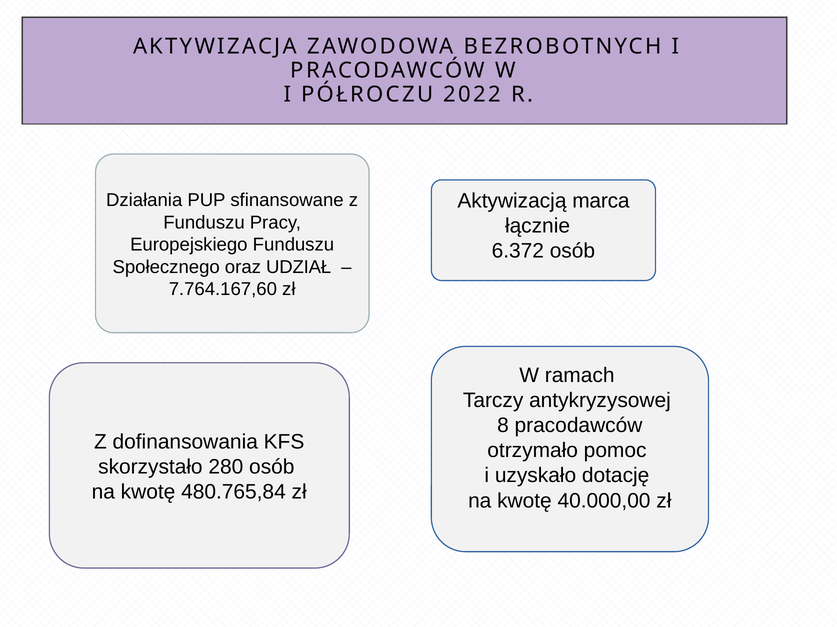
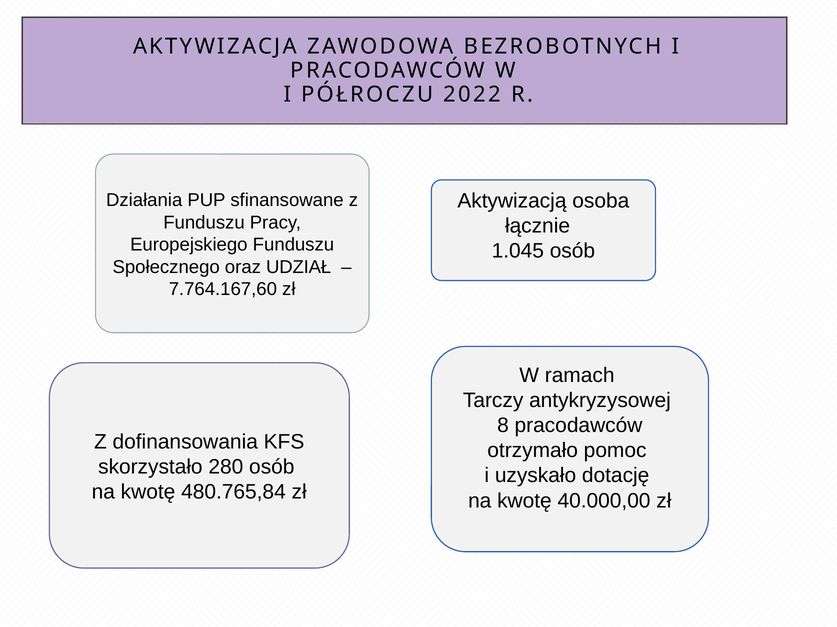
marca: marca -> osoba
6.372: 6.372 -> 1.045
